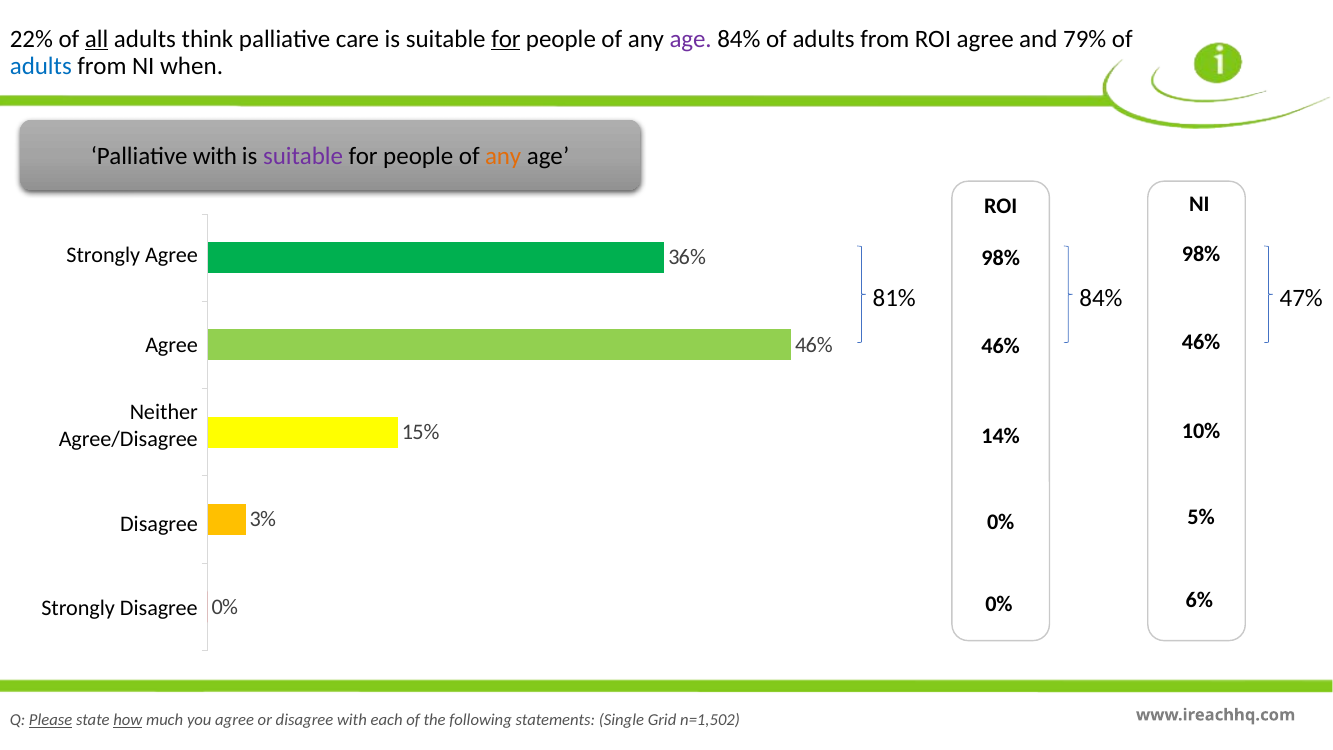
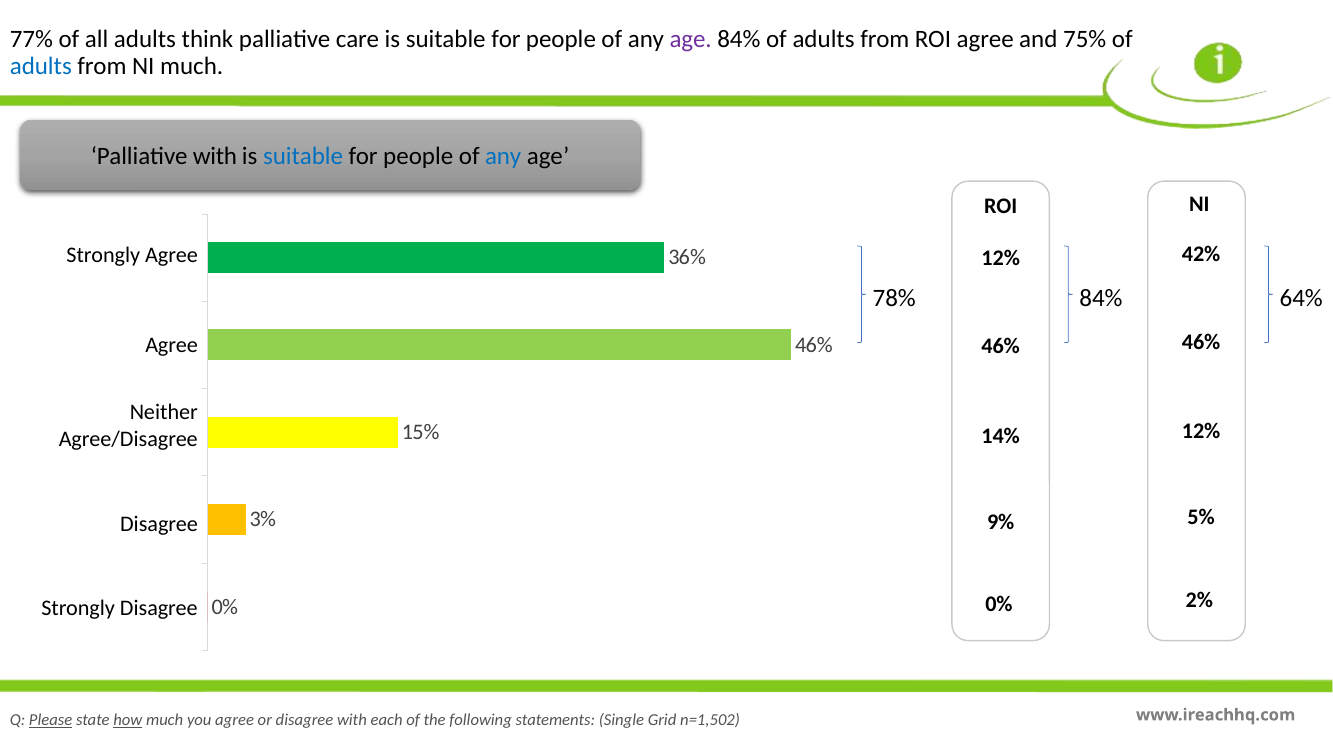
22%: 22% -> 77%
all underline: present -> none
for at (506, 39) underline: present -> none
79%: 79% -> 75%
NI when: when -> much
suitable at (303, 156) colour: purple -> blue
any at (503, 156) colour: orange -> blue
98% at (1201, 254): 98% -> 42%
98% at (1001, 259): 98% -> 12%
81%: 81% -> 78%
47%: 47% -> 64%
10% at (1201, 431): 10% -> 12%
0% at (1001, 522): 0% -> 9%
6%: 6% -> 2%
